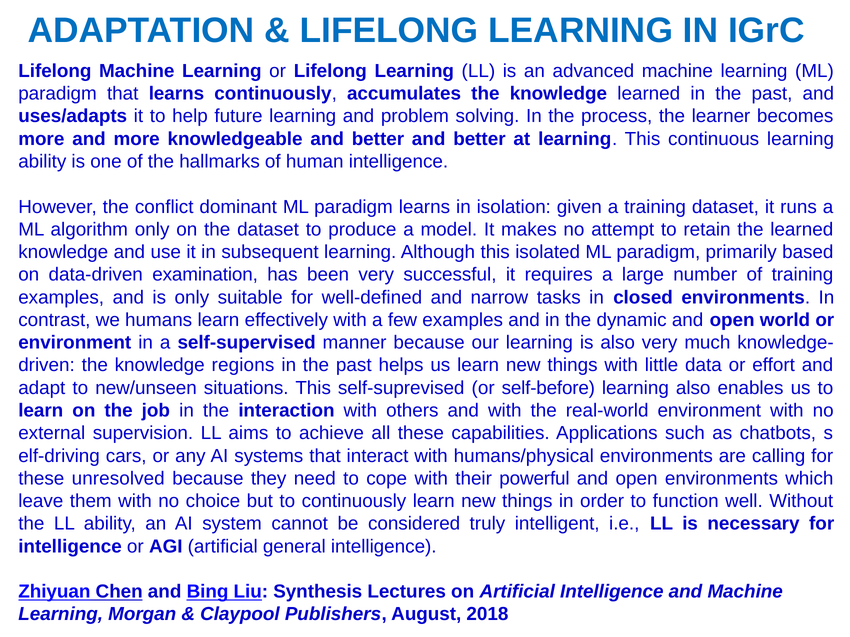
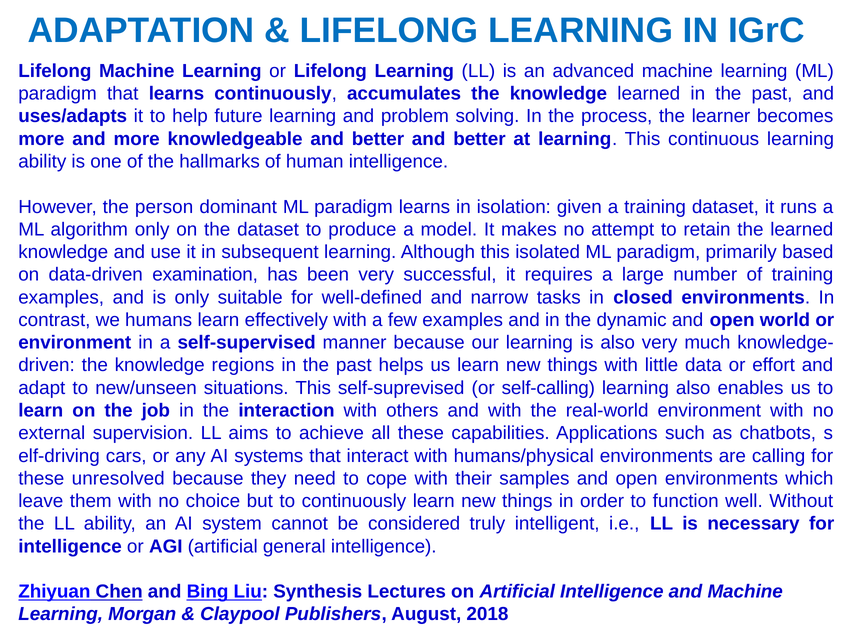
conflict: conflict -> person
self-before: self-before -> self-calling
powerful: powerful -> samples
